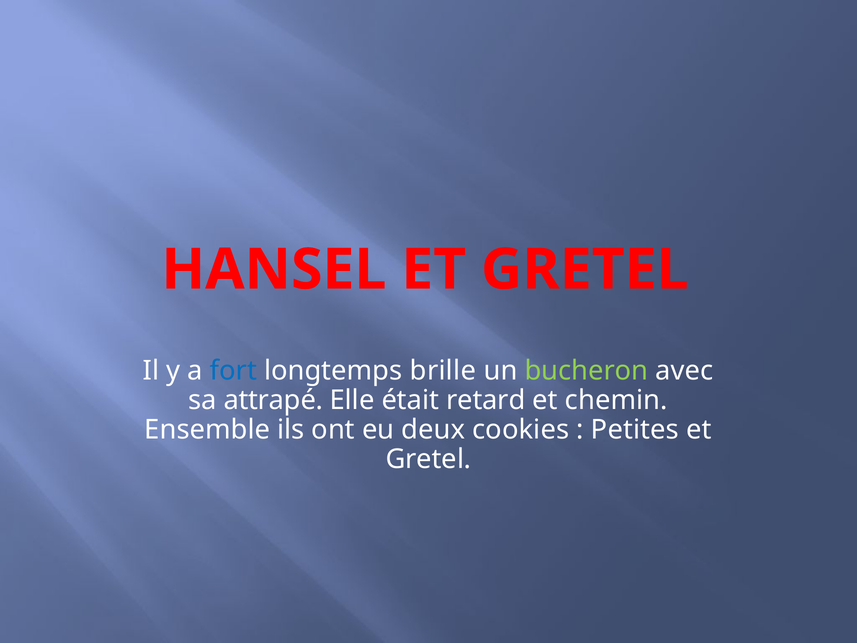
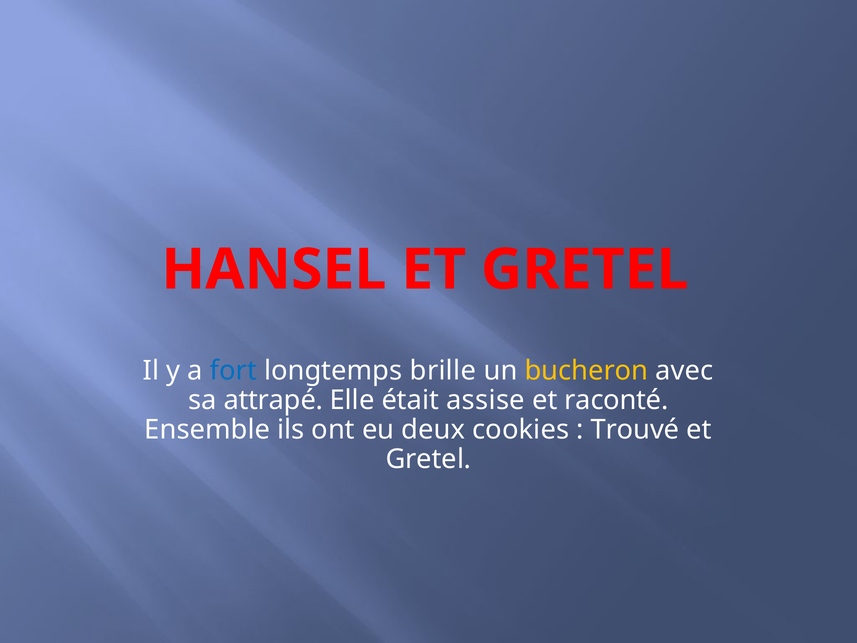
bucheron colour: light green -> yellow
retard: retard -> assise
chemin: chemin -> raconté
Petites: Petites -> Trouvé
